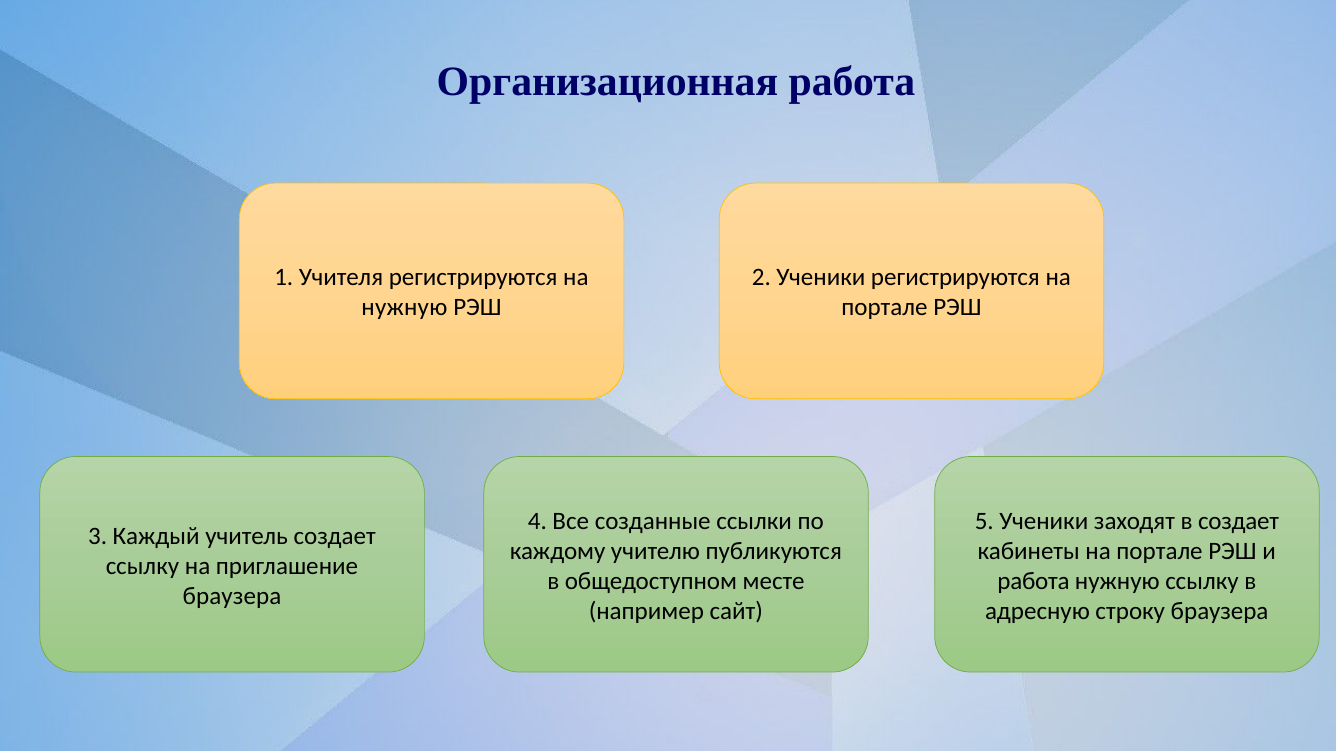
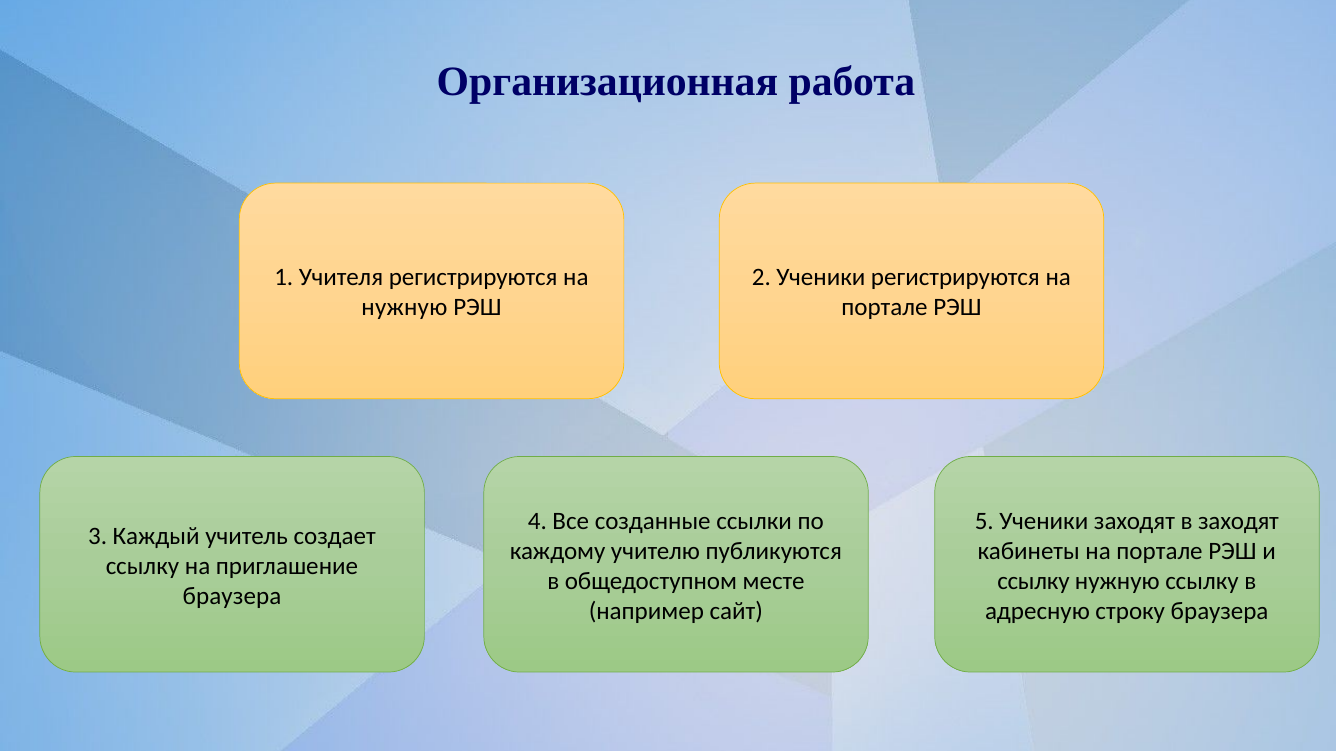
в создает: создает -> заходят
работа at (1033, 581): работа -> ссылку
